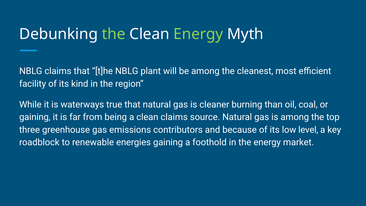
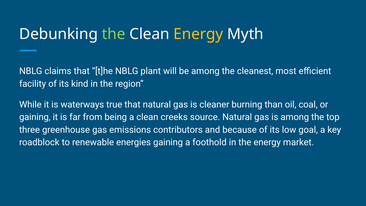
Energy at (198, 34) colour: light green -> yellow
clean claims: claims -> creeks
level: level -> goal
